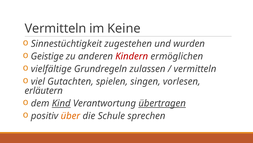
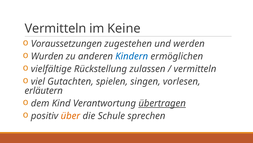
Sinnestüchtigkeit: Sinnestüchtigkeit -> Voraussetzungen
wurden: wurden -> werden
Geistige: Geistige -> Wurden
Kindern colour: red -> blue
Grundregeln: Grundregeln -> Rückstellung
Kind underline: present -> none
